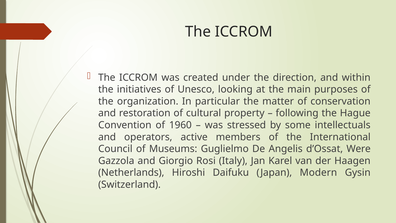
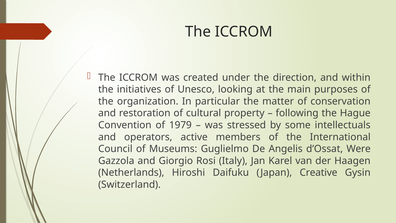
1960: 1960 -> 1979
Modern: Modern -> Creative
